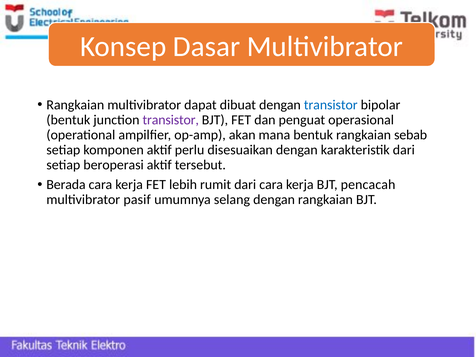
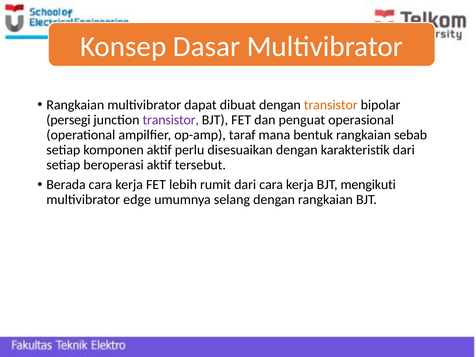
transistor at (331, 105) colour: blue -> orange
bentuk at (68, 120): bentuk -> persegi
akan: akan -> taraf
pencacah: pencacah -> mengikuti
pasif: pasif -> edge
